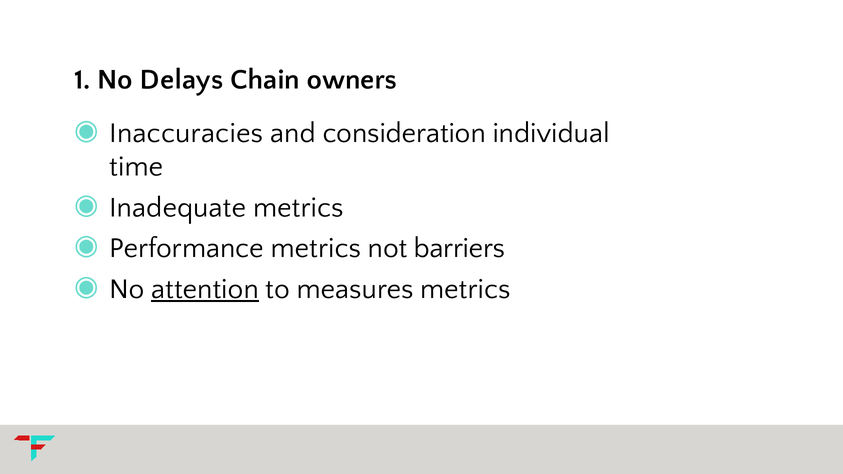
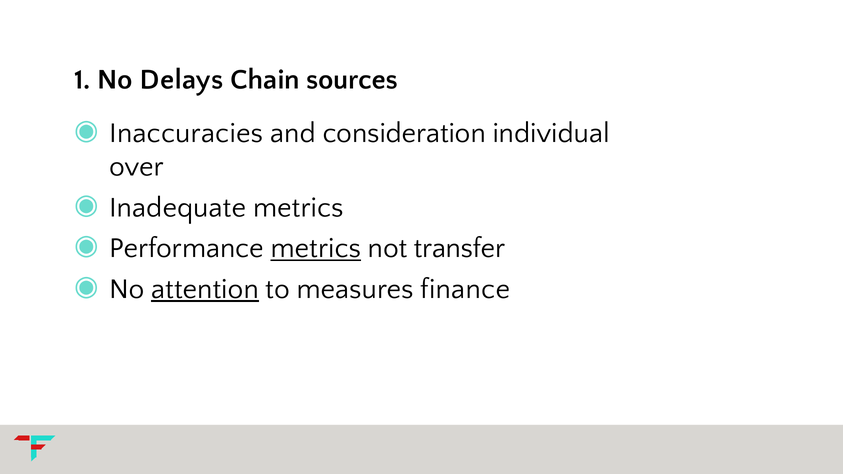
owners: owners -> sources
time: time -> over
metrics at (316, 248) underline: none -> present
barriers: barriers -> transfer
measures metrics: metrics -> finance
